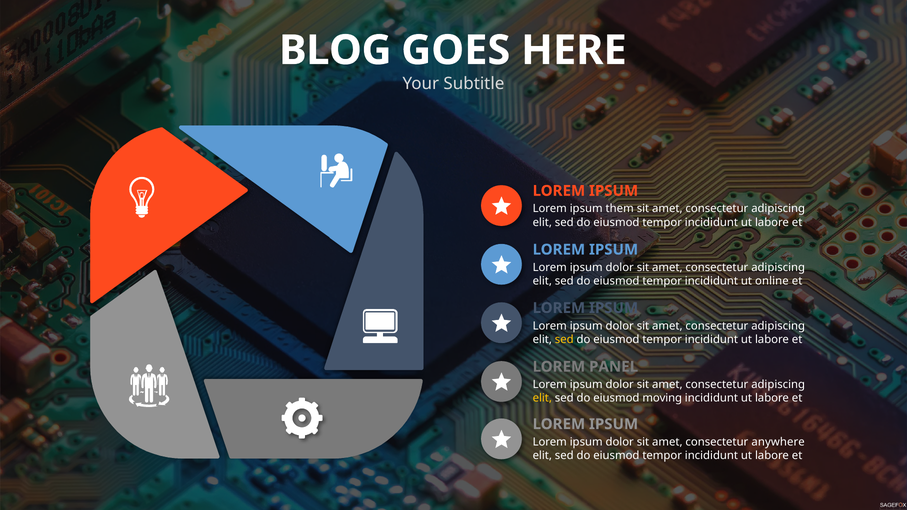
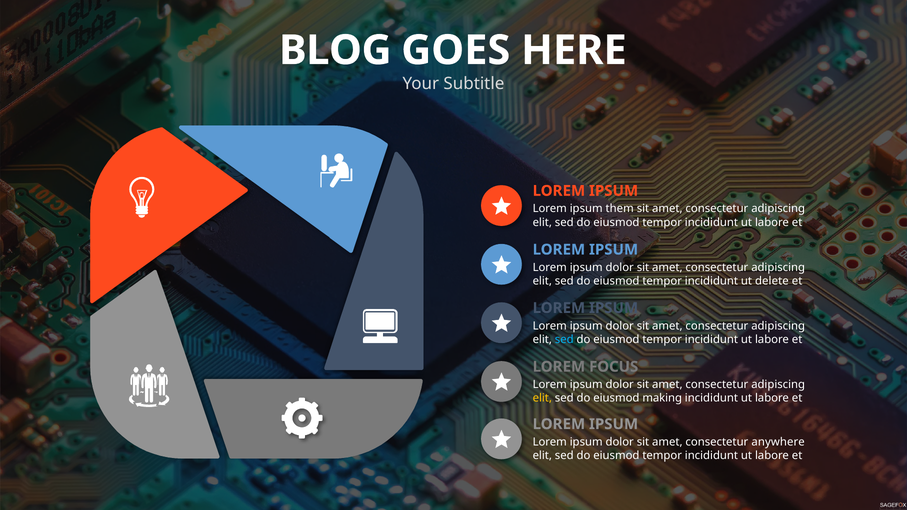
online: online -> delete
sed at (564, 340) colour: yellow -> light blue
PANEL: PANEL -> FOCUS
moving: moving -> making
